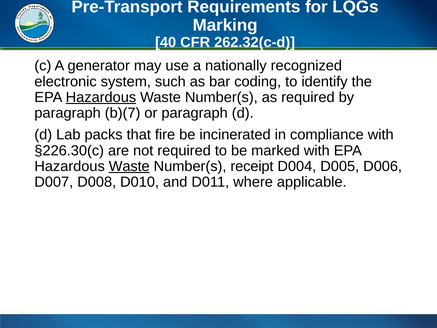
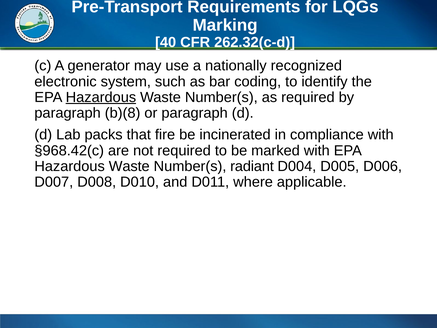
b)(7: b)(7 -> b)(8
§226.30(c: §226.30(c -> §968.42(c
Waste at (129, 166) underline: present -> none
receipt: receipt -> radiant
